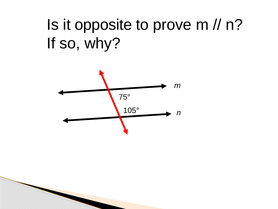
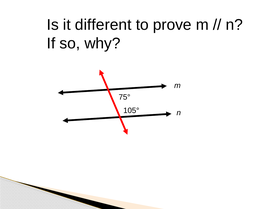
opposite: opposite -> different
